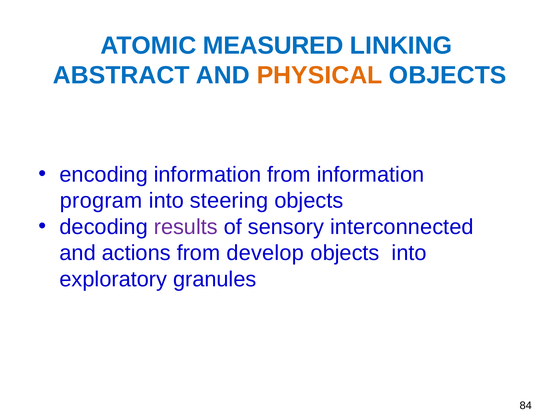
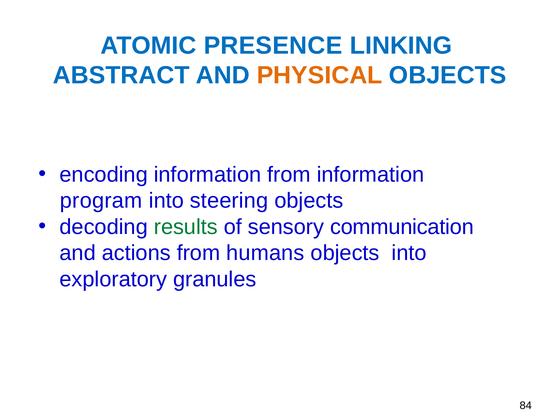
MEASURED: MEASURED -> PRESENCE
results colour: purple -> green
interconnected: interconnected -> communication
develop: develop -> humans
